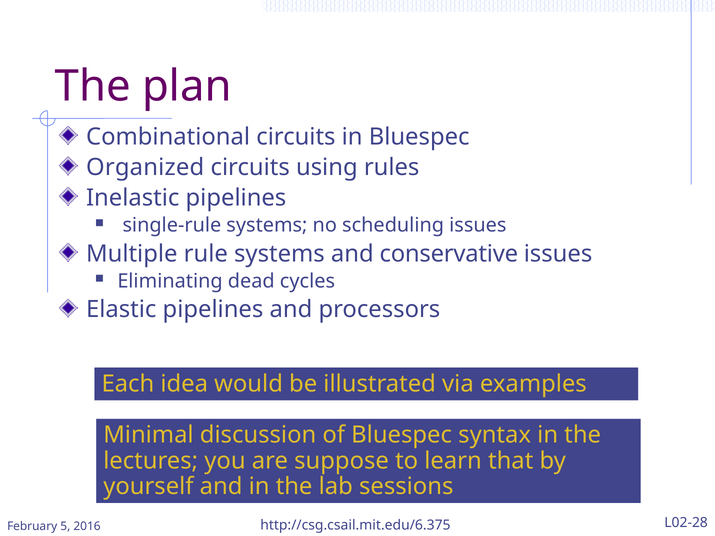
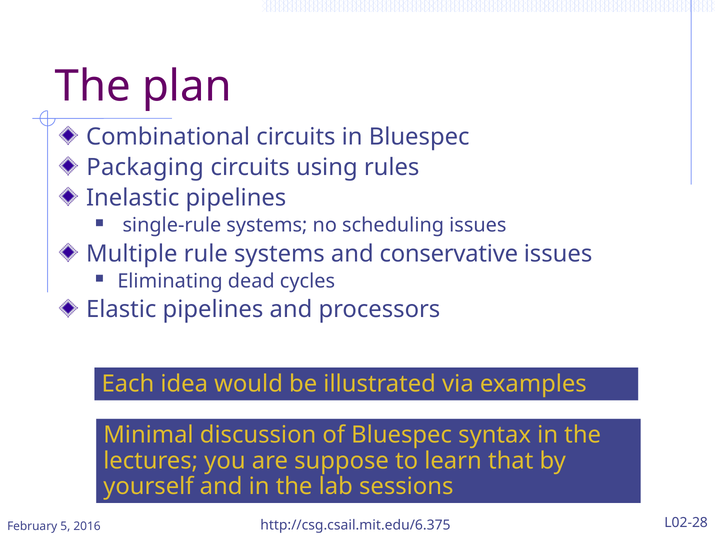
Organized: Organized -> Packaging
